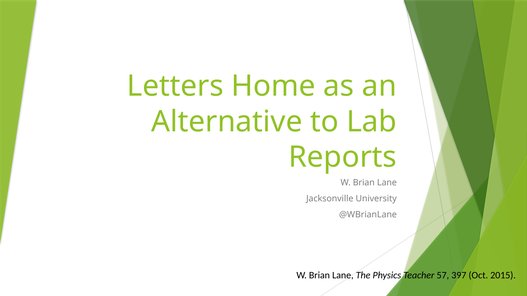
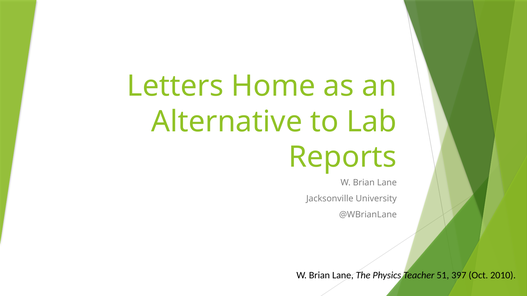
57: 57 -> 51
2015: 2015 -> 2010
